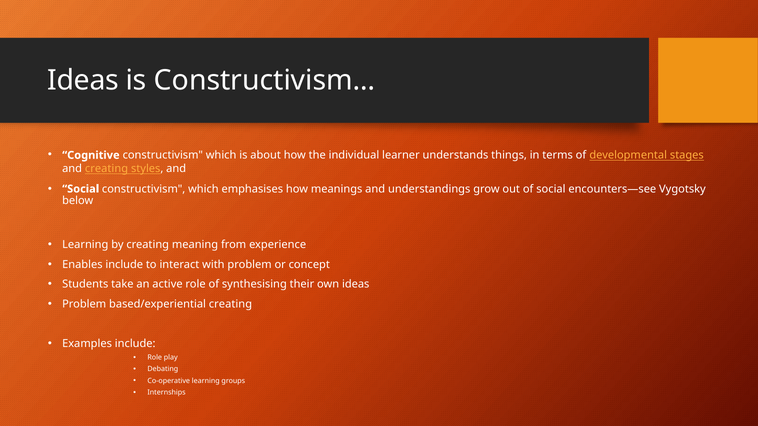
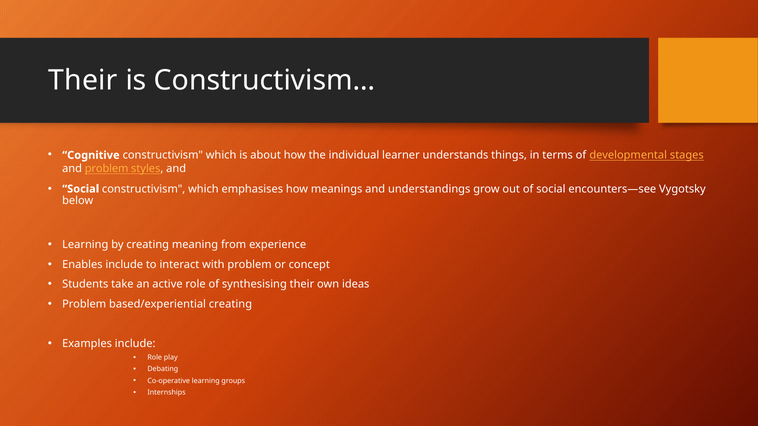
Ideas at (83, 80): Ideas -> Their
and creating: creating -> problem
